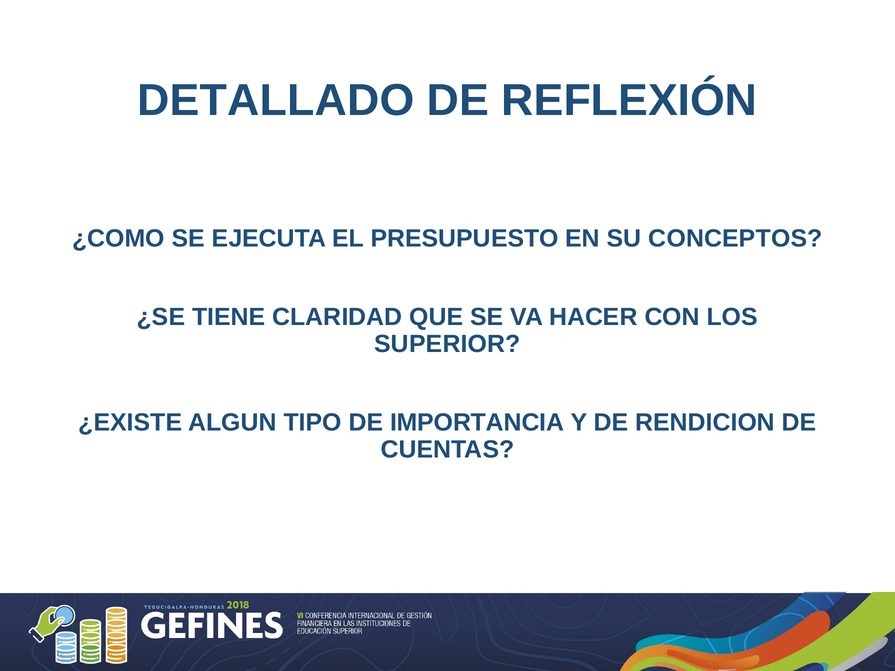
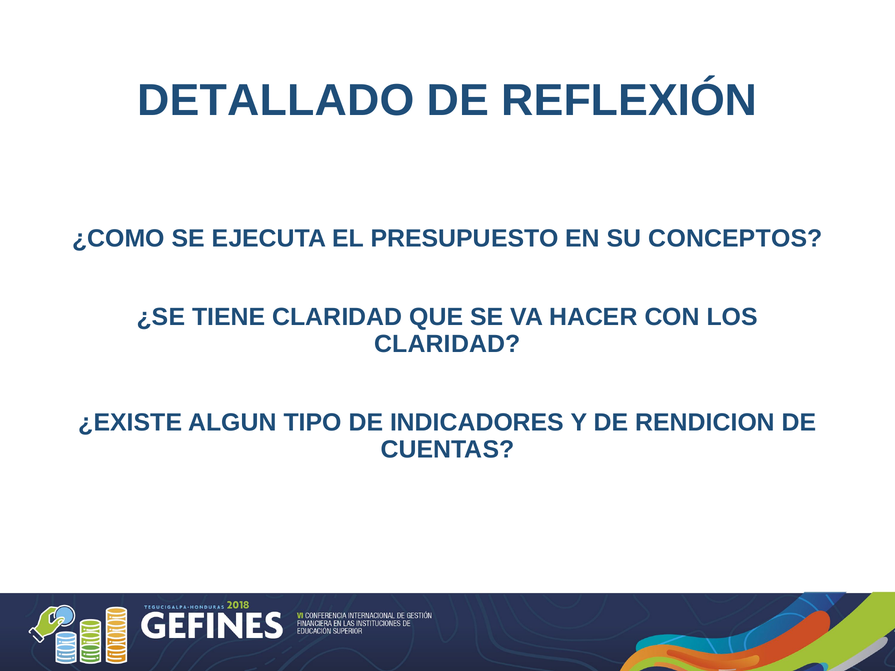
SUPERIOR at (447, 344): SUPERIOR -> CLARIDAD
IMPORTANCIA: IMPORTANCIA -> INDICADORES
